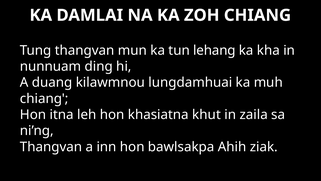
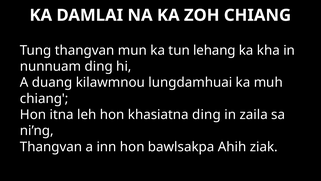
khasiatna khut: khut -> ding
